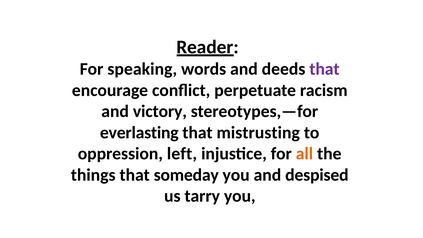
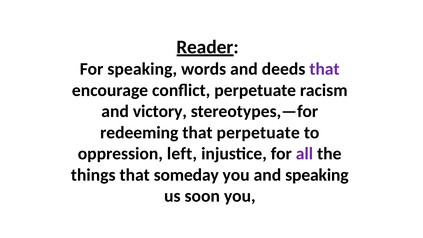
everlasting: everlasting -> redeeming
that mistrusting: mistrusting -> perpetuate
all colour: orange -> purple
and despised: despised -> speaking
tarry: tarry -> soon
